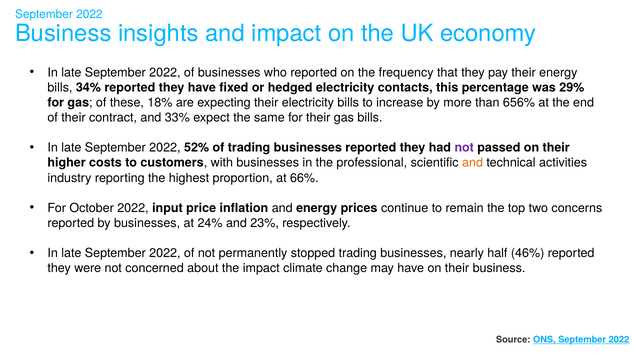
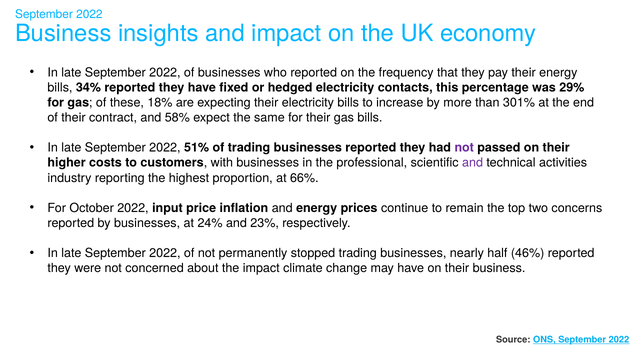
656%: 656% -> 301%
33%: 33% -> 58%
52%: 52% -> 51%
and at (473, 163) colour: orange -> purple
